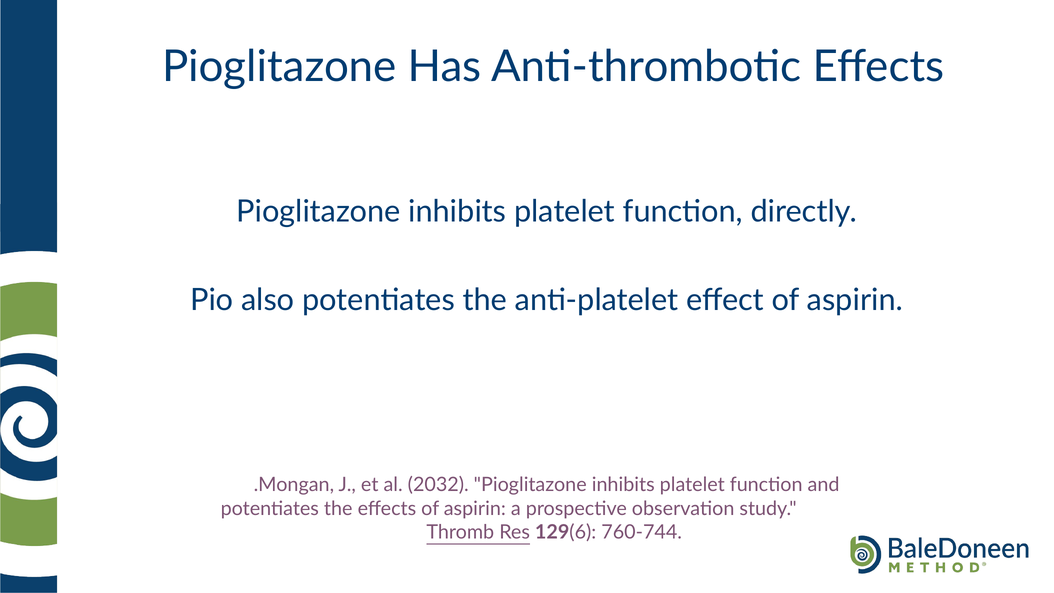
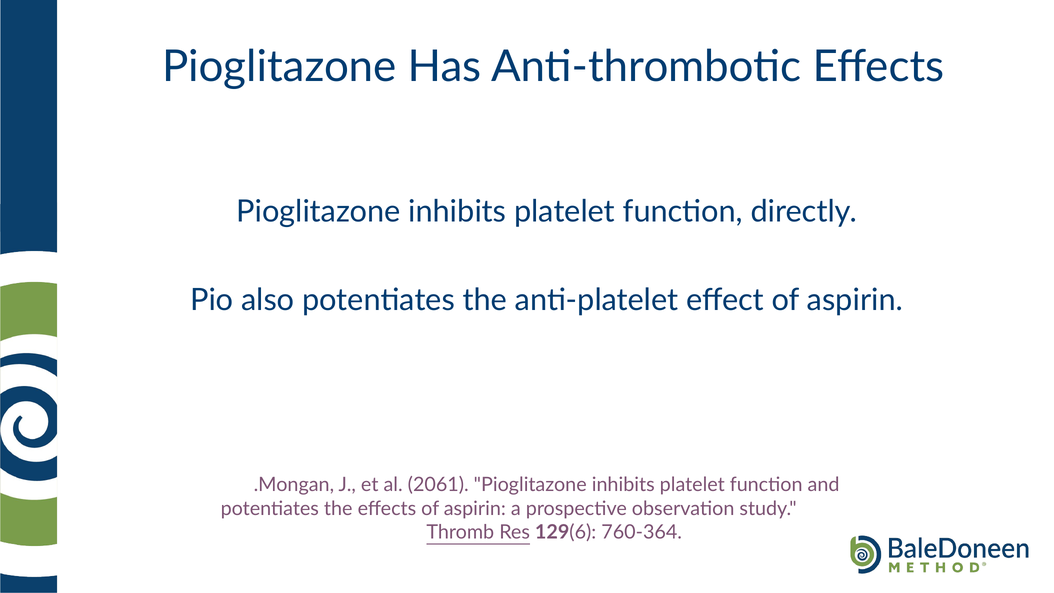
2032: 2032 -> 2061
760-744: 760-744 -> 760-364
